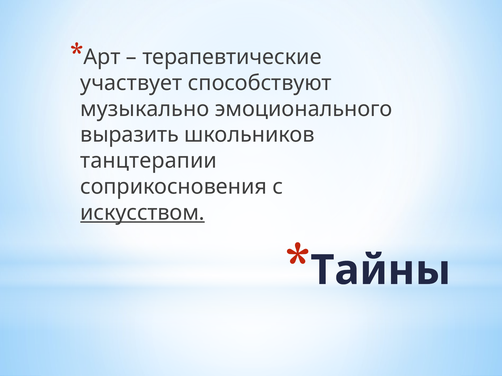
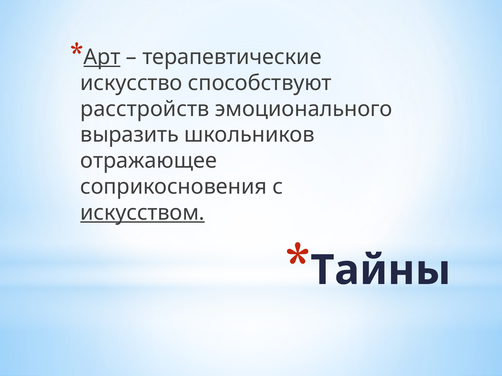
Арт underline: none -> present
участвует: участвует -> искусство
музыкально: музыкально -> расстройств
танцтерапии: танцтерапии -> отражающее
